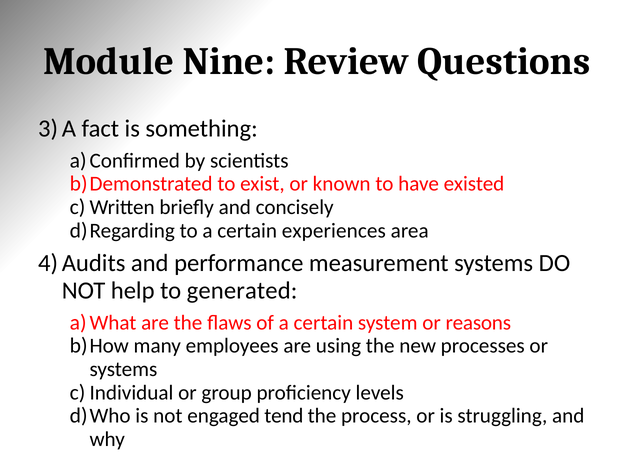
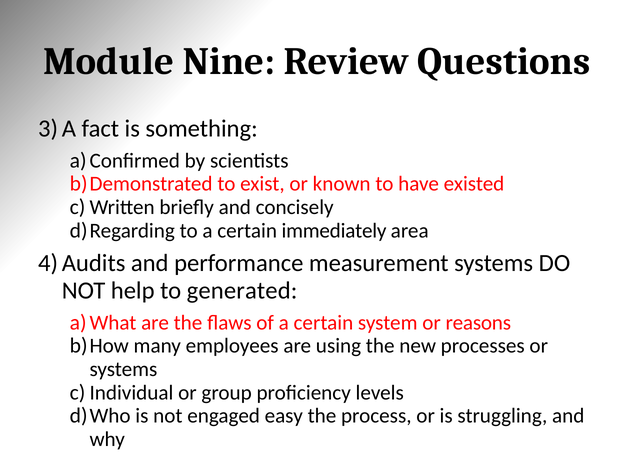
experiences: experiences -> immediately
tend: tend -> easy
